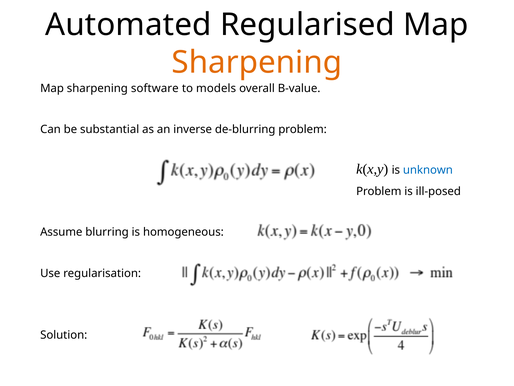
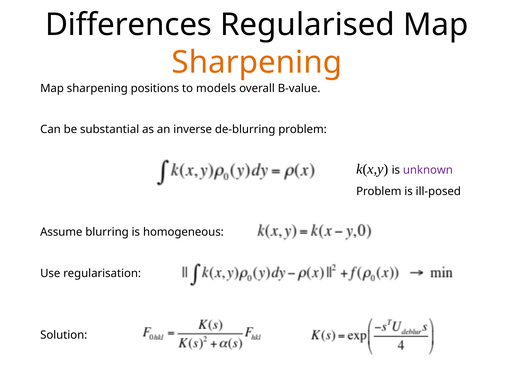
Automated: Automated -> Differences
software: software -> positions
unknown colour: blue -> purple
